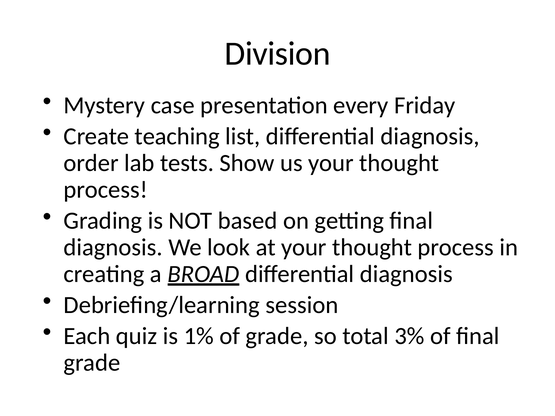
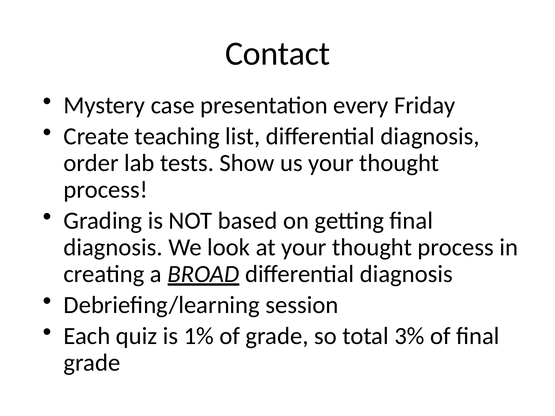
Division: Division -> Contact
